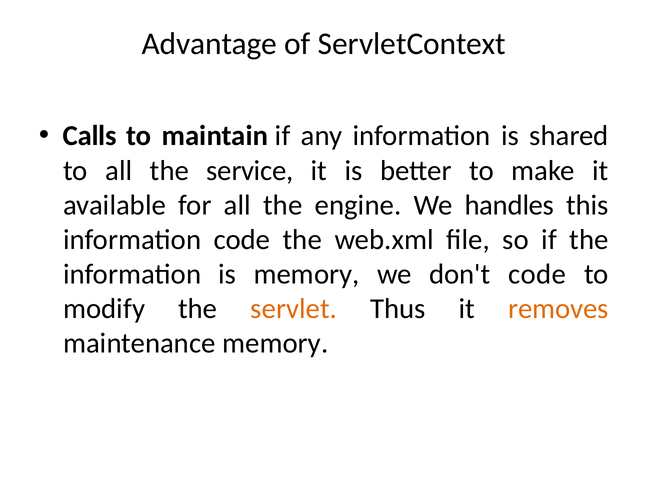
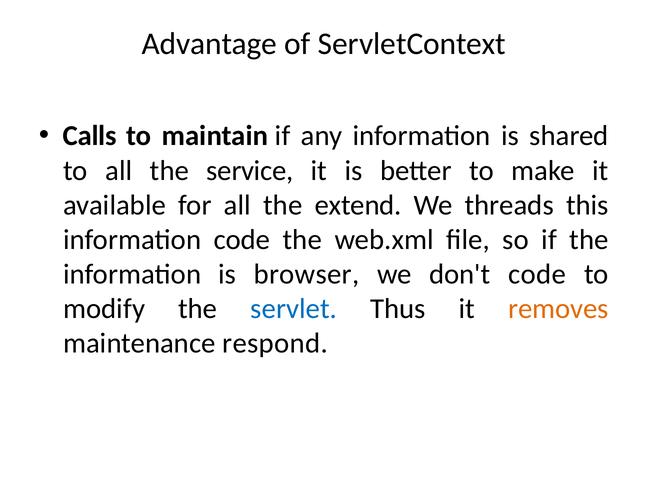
engine: engine -> extend
handles: handles -> threads
is memory: memory -> browser
servlet colour: orange -> blue
maintenance memory: memory -> respond
